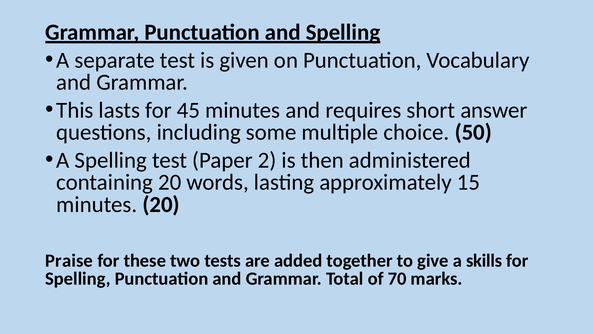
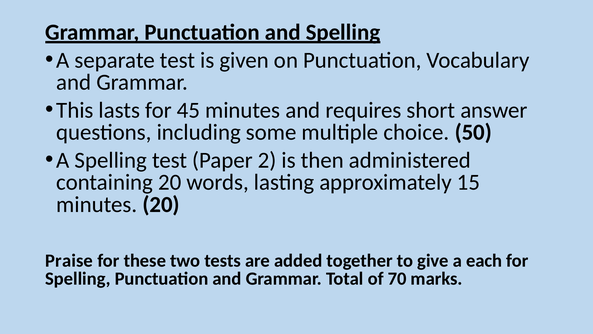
skills: skills -> each
